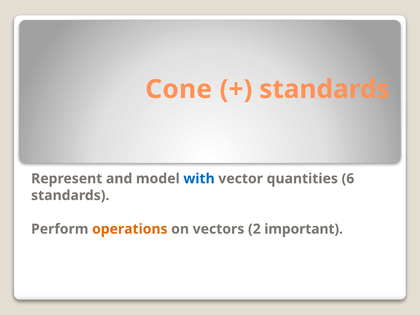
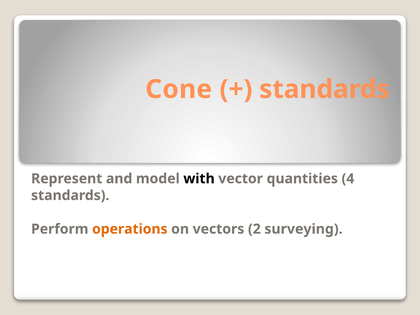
with colour: blue -> black
6: 6 -> 4
important: important -> surveying
